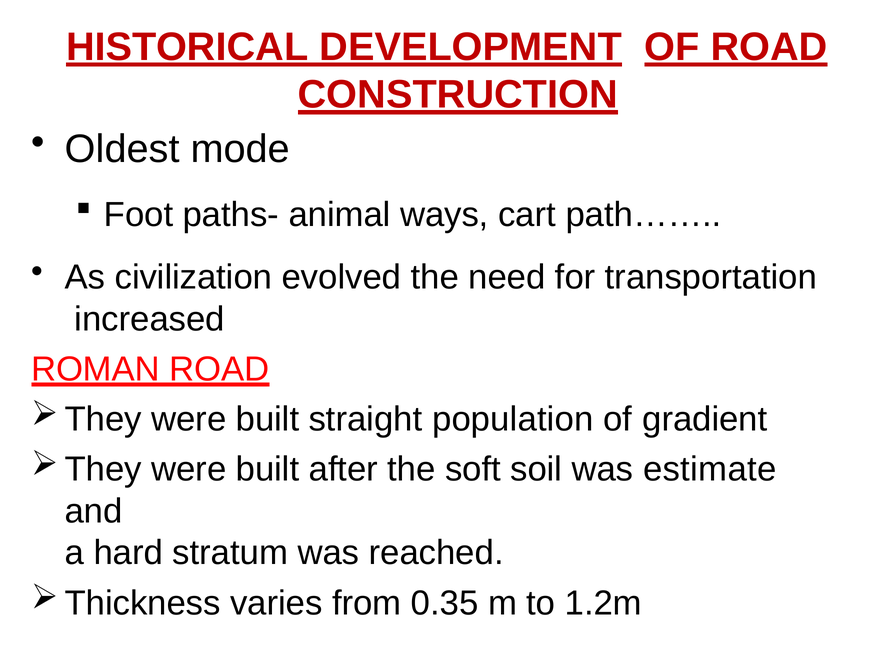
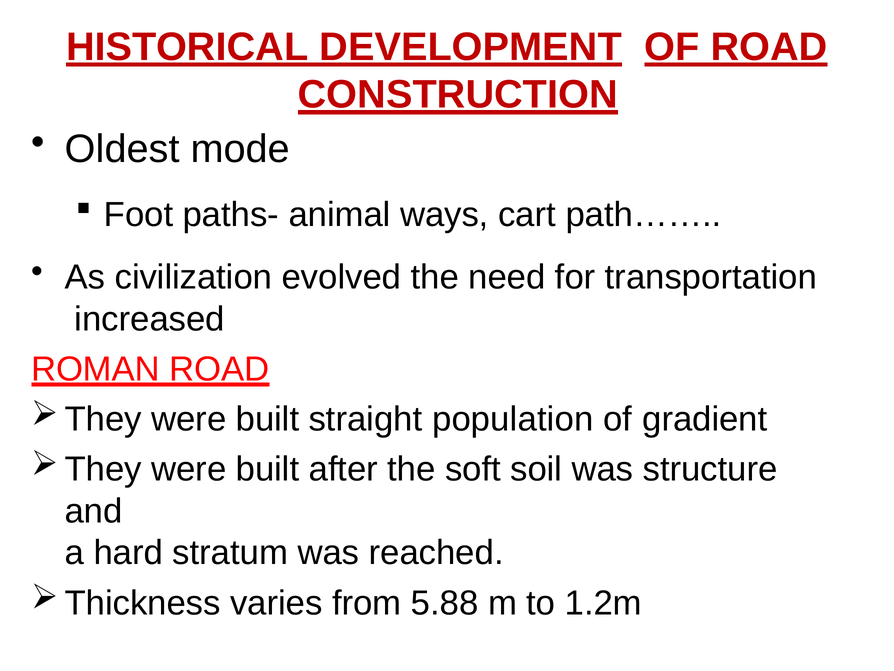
estimate: estimate -> structure
0.35: 0.35 -> 5.88
